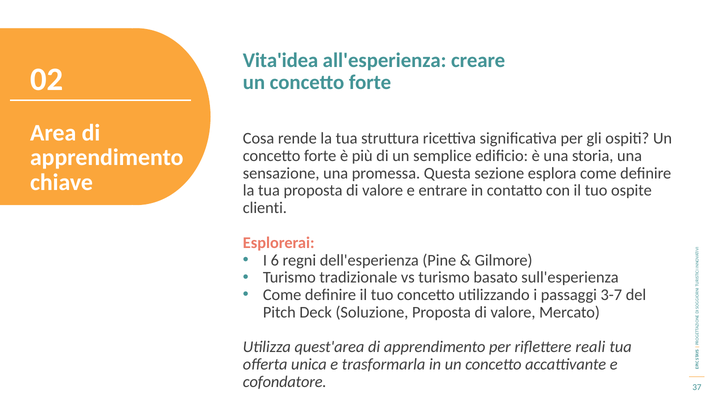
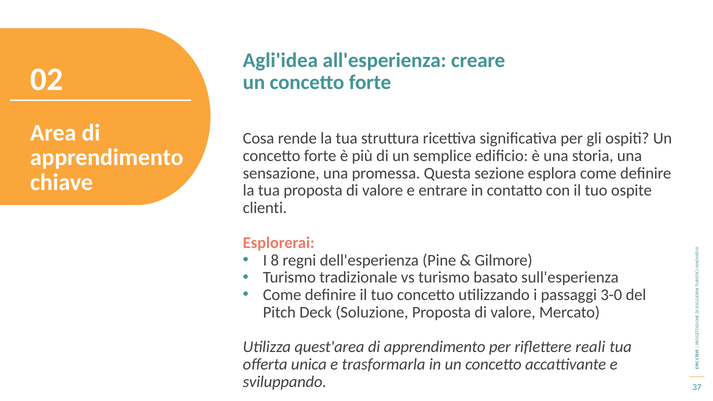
Vita'idea: Vita'idea -> Agli'idea
6: 6 -> 8
3-7: 3-7 -> 3-0
cofondatore: cofondatore -> sviluppando
